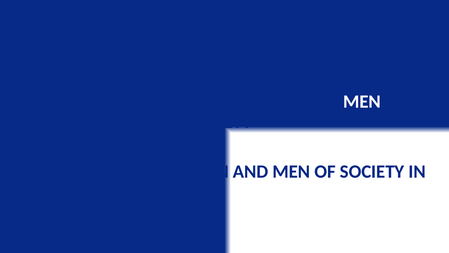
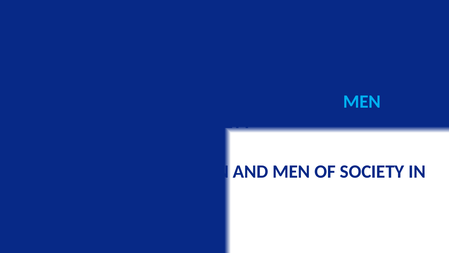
MEN at (362, 102) colour: white -> light blue
